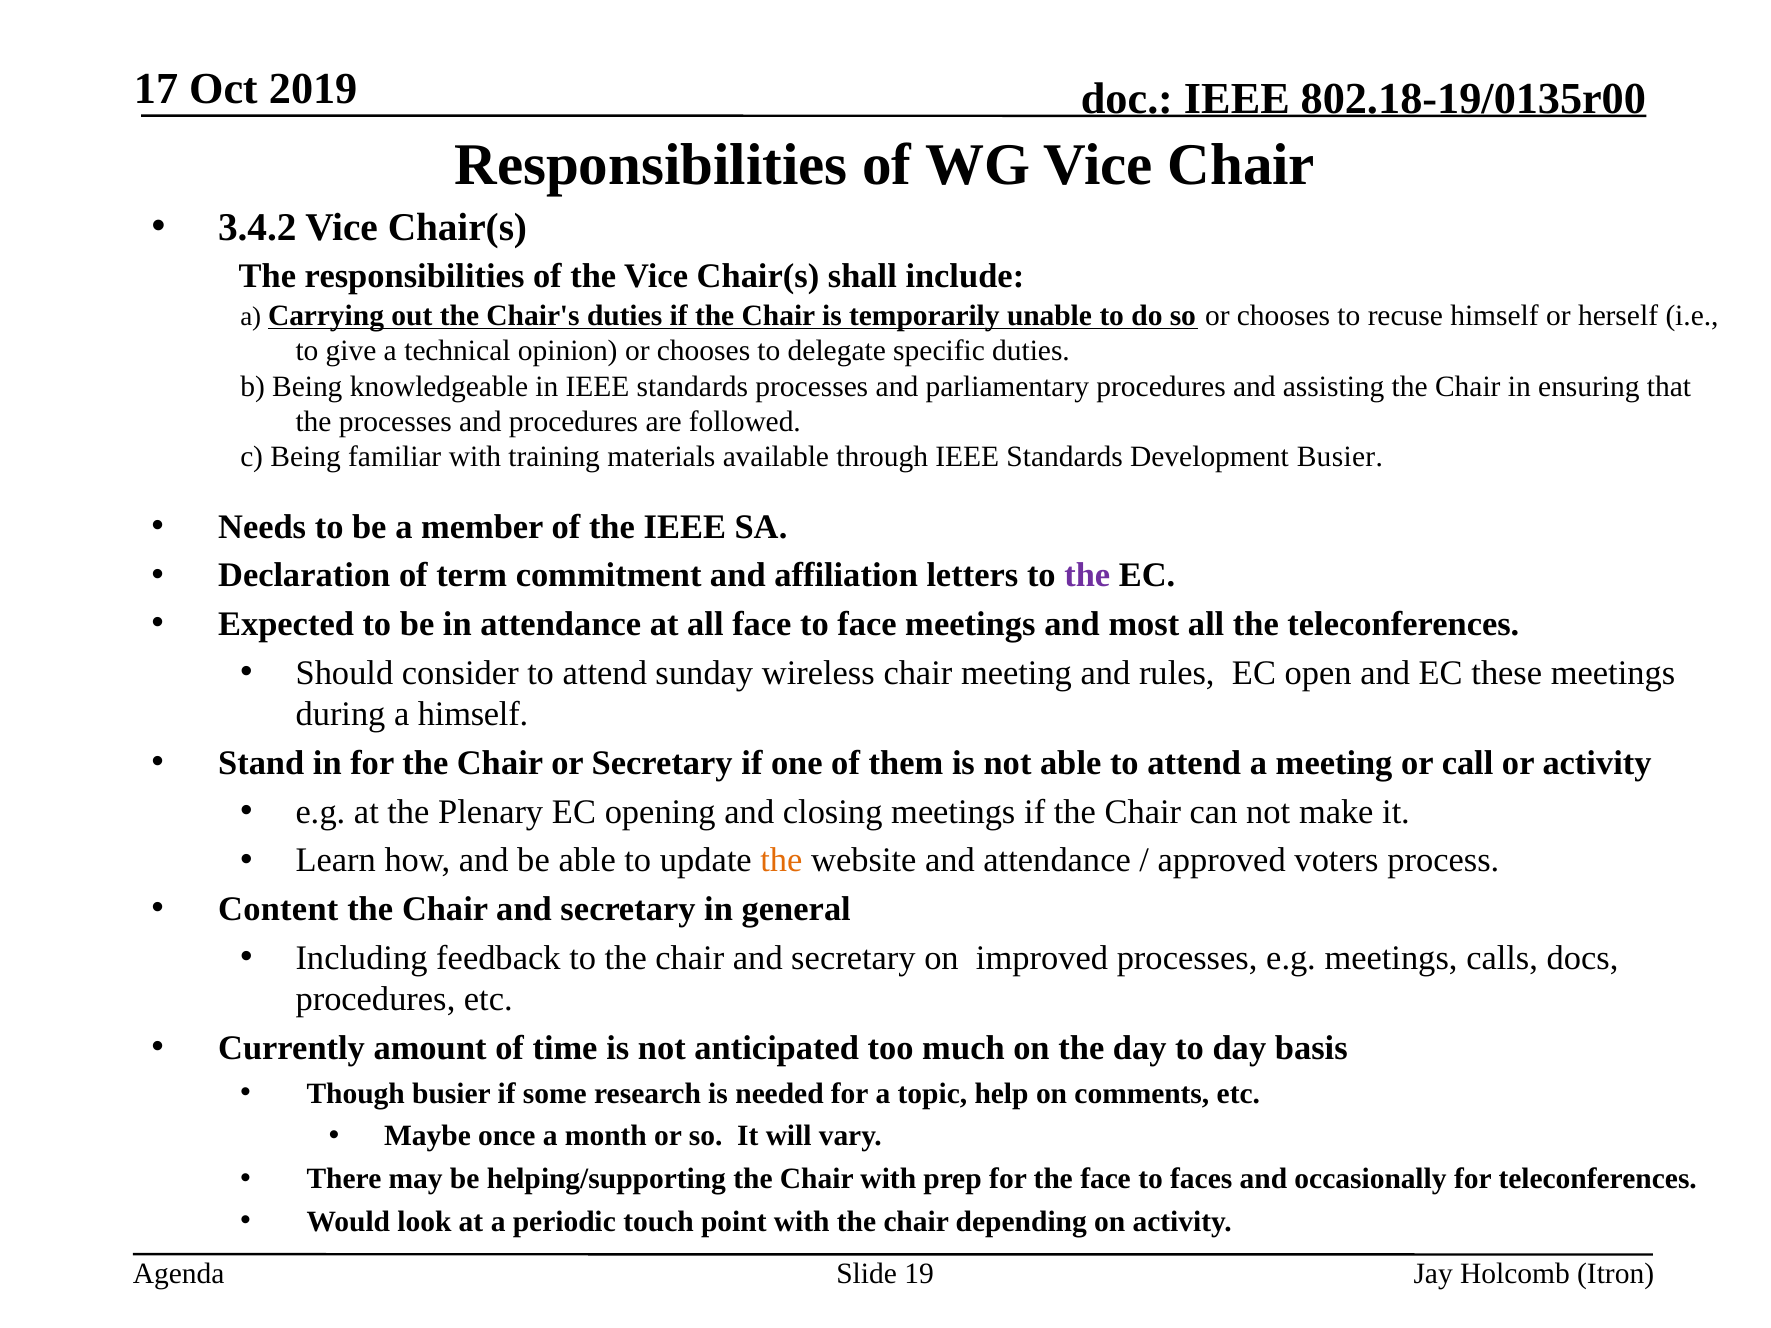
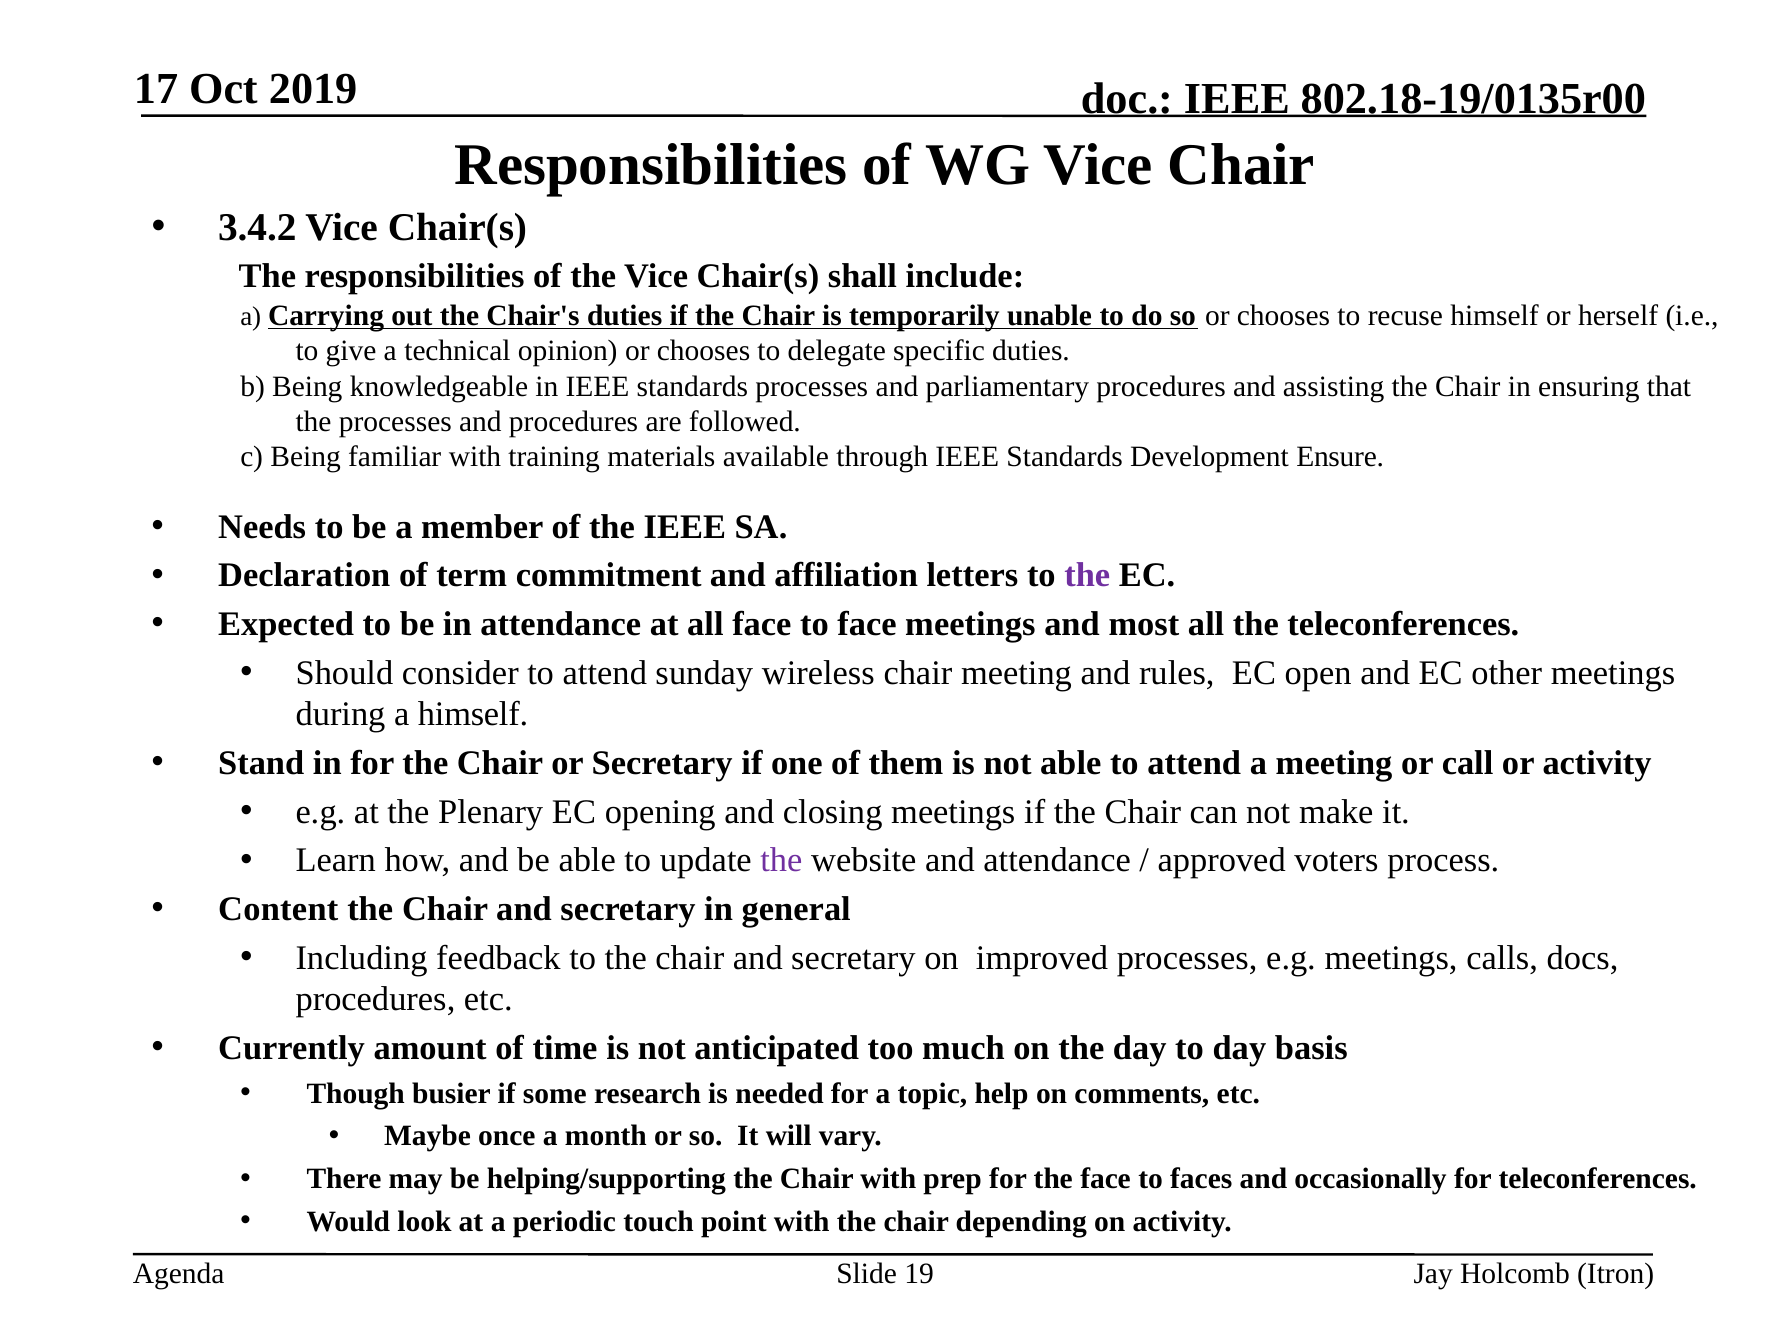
Development Busier: Busier -> Ensure
these: these -> other
the at (781, 861) colour: orange -> purple
